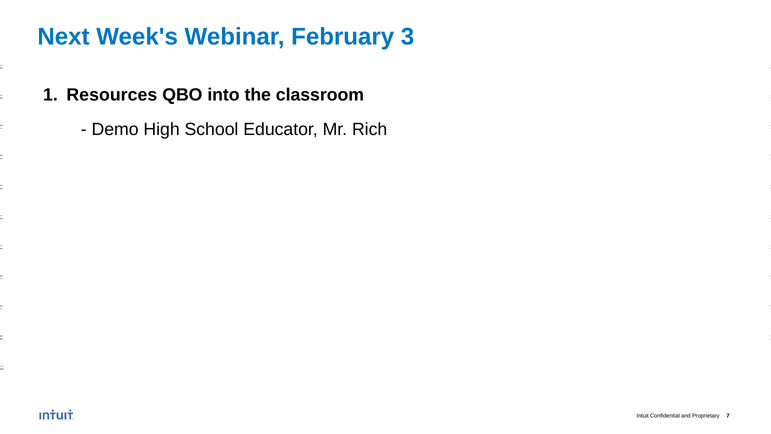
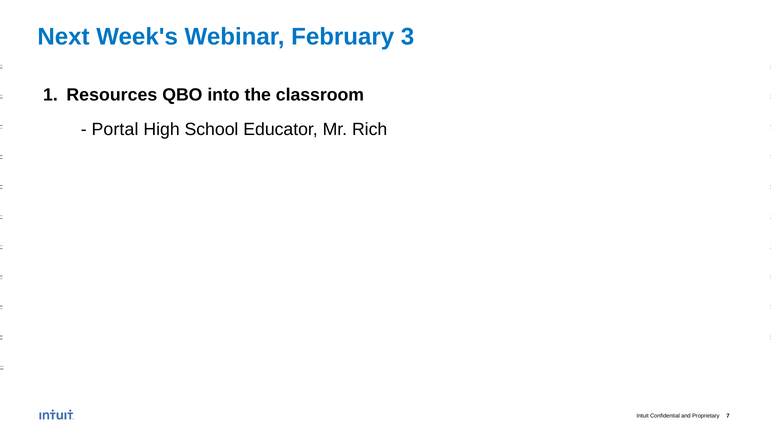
Demo: Demo -> Portal
